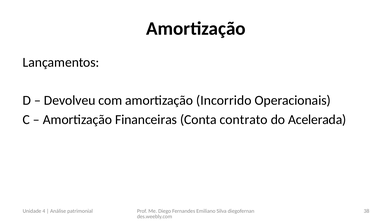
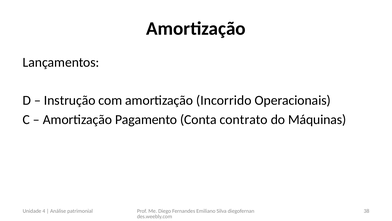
Devolveu: Devolveu -> Instrução
Financeiras: Financeiras -> Pagamento
Acelerada: Acelerada -> Máquinas
